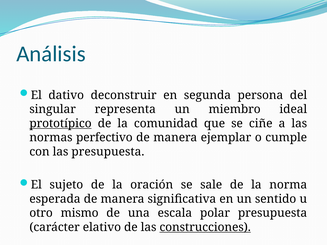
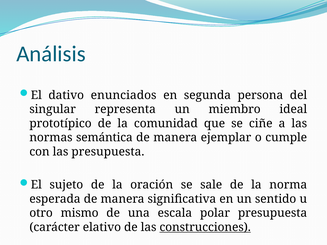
deconstruir: deconstruir -> enunciados
prototípico underline: present -> none
perfectivo: perfectivo -> semántica
